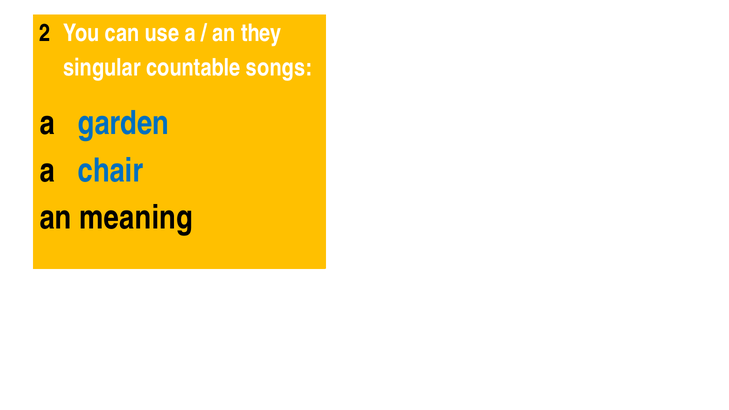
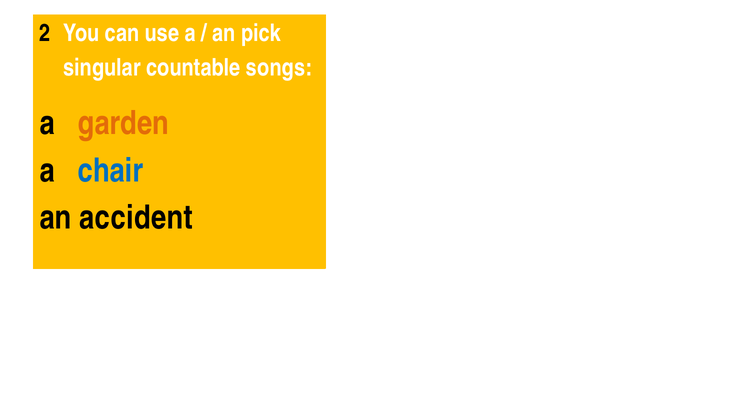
they: they -> pick
garden colour: blue -> orange
meaning: meaning -> accident
